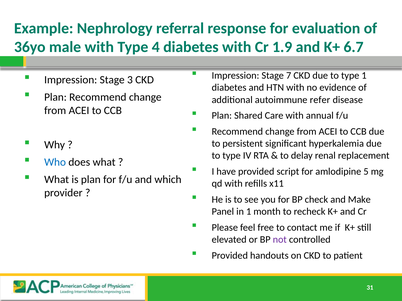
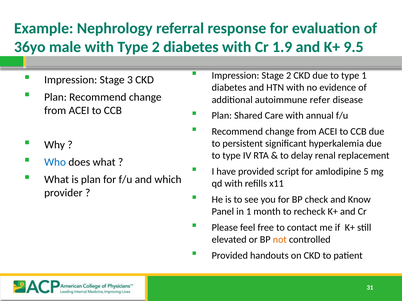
Type 4: 4 -> 2
6.7: 6.7 -> 9.5
Stage 7: 7 -> 2
Make: Make -> Know
not colour: purple -> orange
